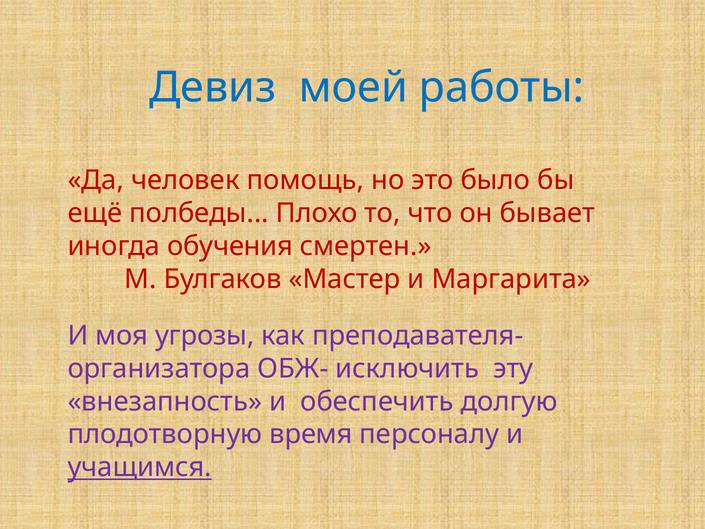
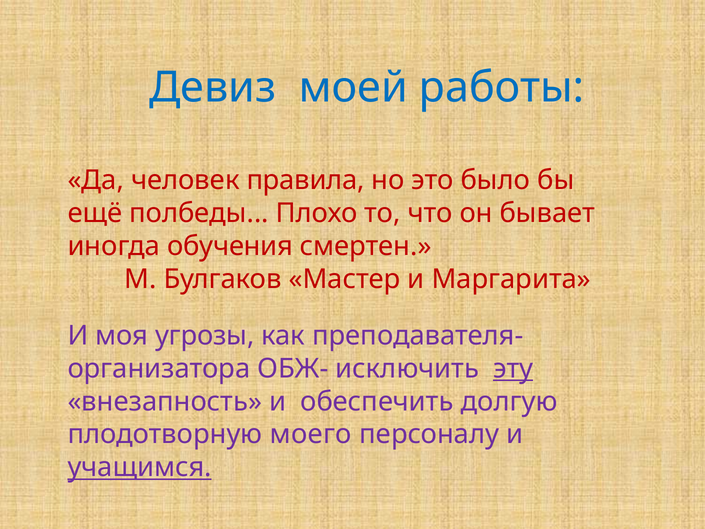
помощь: помощь -> правила
эту underline: none -> present
время: время -> моего
